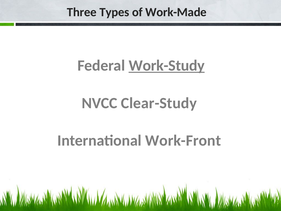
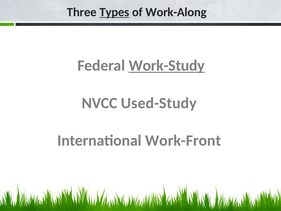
Types underline: none -> present
Work-Made: Work-Made -> Work-Along
Clear-Study: Clear-Study -> Used-Study
